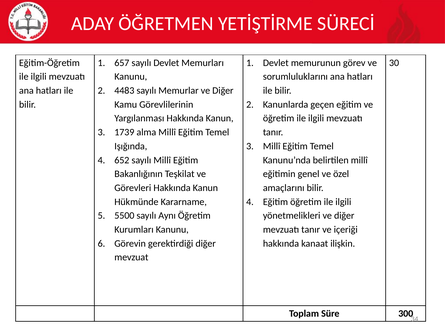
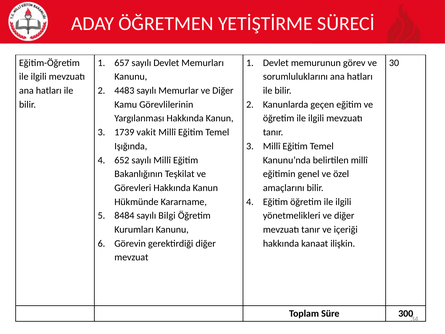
alma: alma -> vakit
5500: 5500 -> 8484
Aynı: Aynı -> Bilgi
